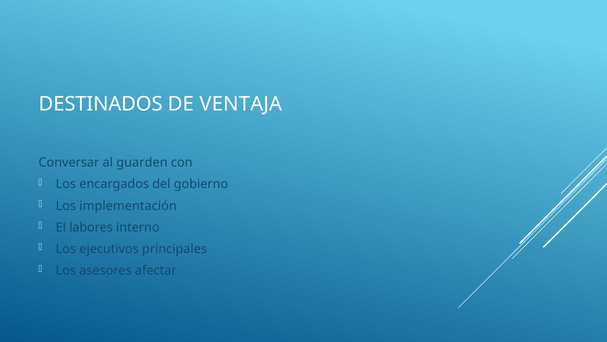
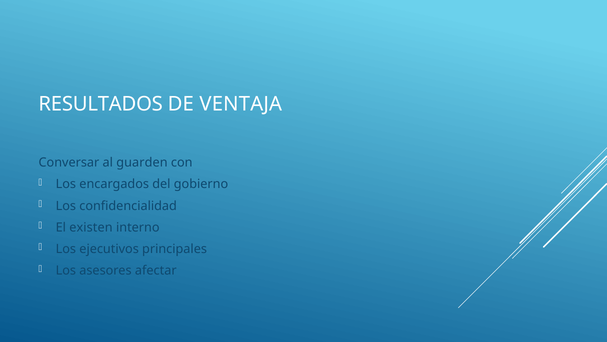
DESTINADOS: DESTINADOS -> RESULTADOS
implementación: implementación -> confidencialidad
labores: labores -> existen
